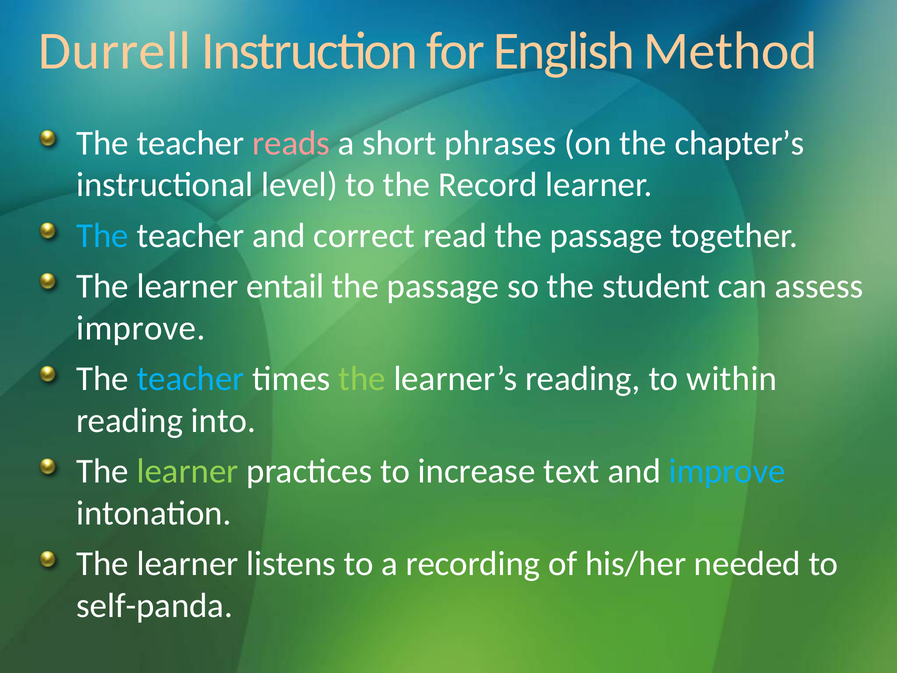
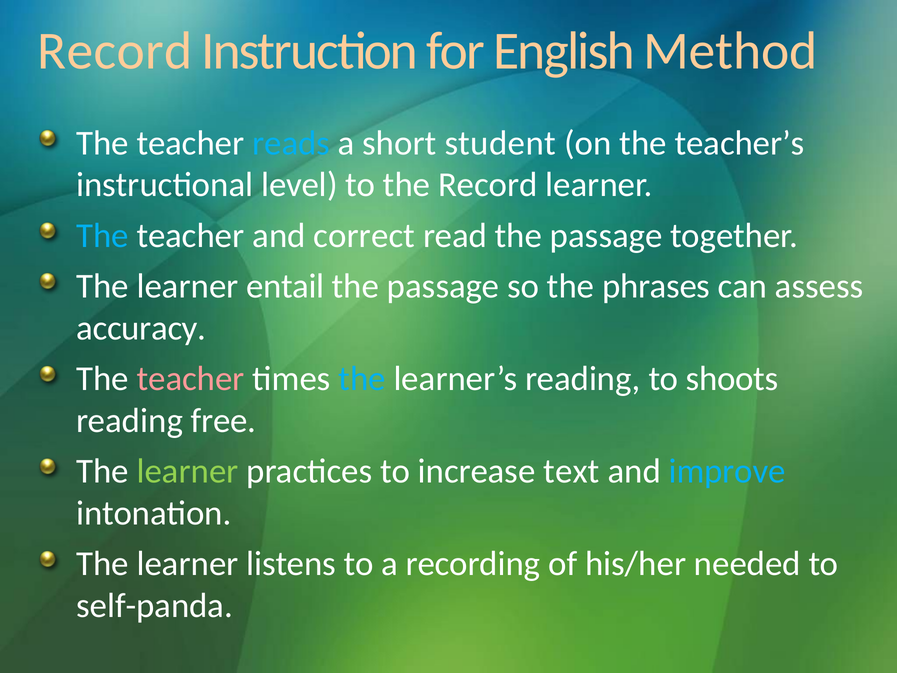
Durrell at (115, 51): Durrell -> Record
reads colour: pink -> light blue
phrases: phrases -> student
chapter’s: chapter’s -> teacher’s
student: student -> phrases
improve at (141, 328): improve -> accuracy
teacher at (191, 379) colour: light blue -> pink
the at (362, 379) colour: light green -> light blue
within: within -> shoots
into: into -> free
